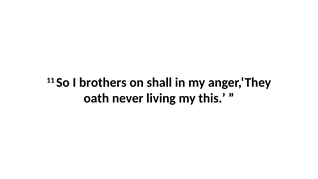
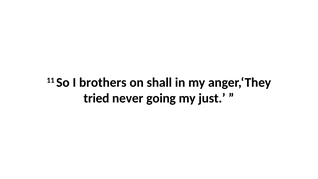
oath: oath -> tried
living: living -> going
this: this -> just
